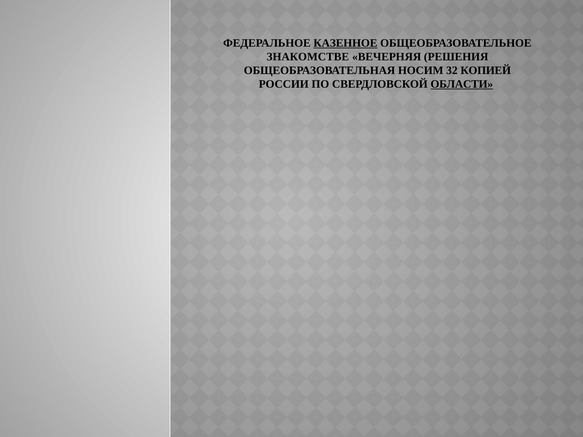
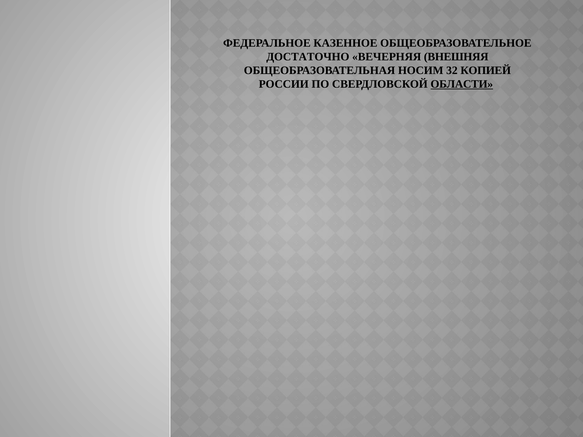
КАЗЕННОЕ underline: present -> none
ЗНАКОМСТВЕ: ЗНАКОМСТВЕ -> ДОСТАТОЧНО
РЕШЕНИЯ: РЕШЕНИЯ -> ВНЕШНЯЯ
